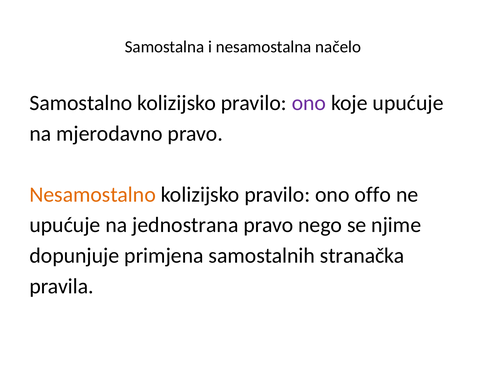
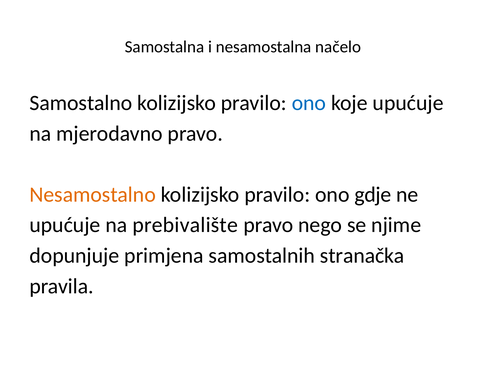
ono at (309, 103) colour: purple -> blue
offo: offo -> gdje
jednostrana: jednostrana -> prebivalište
